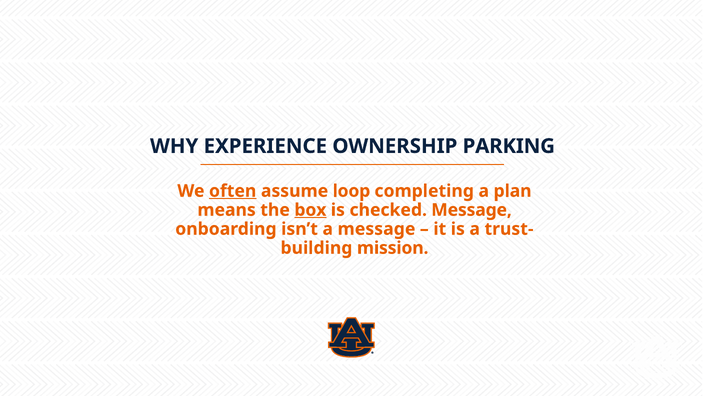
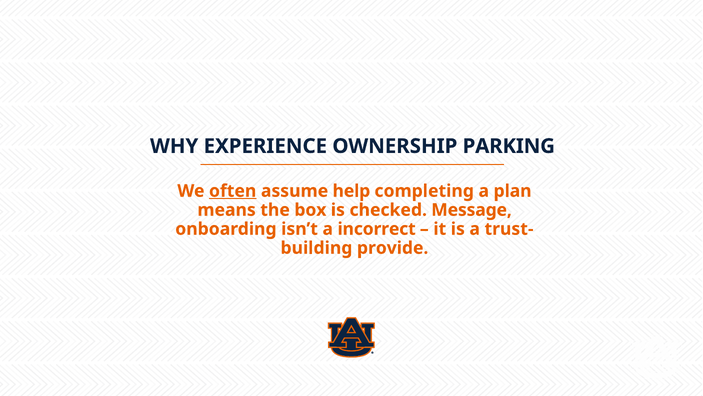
loop: loop -> help
box underline: present -> none
a message: message -> incorrect
mission: mission -> provide
